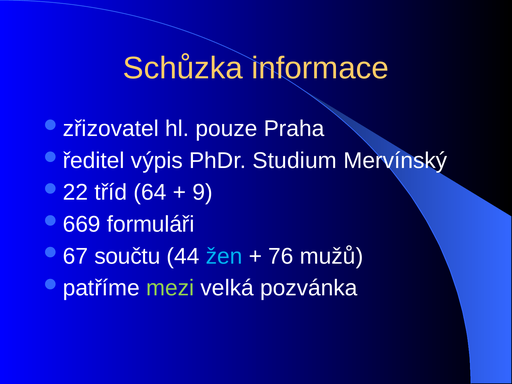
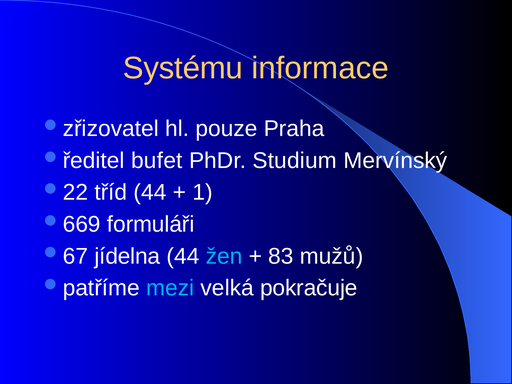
Schůzka: Schůzka -> Systému
výpis: výpis -> bufet
tříd 64: 64 -> 44
9: 9 -> 1
součtu: součtu -> jídelna
76: 76 -> 83
mezi colour: light green -> light blue
pozvánka: pozvánka -> pokračuje
